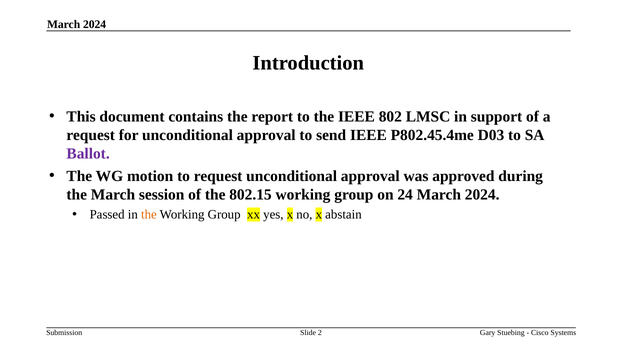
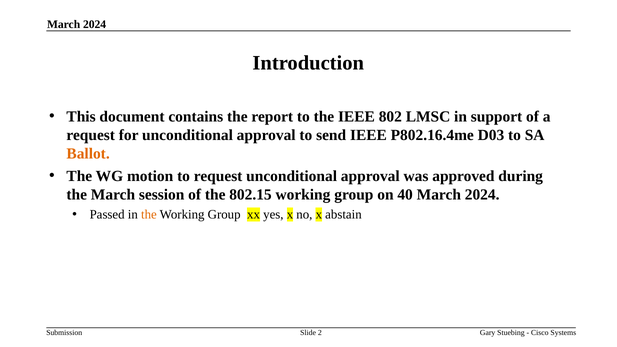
P802.45.4me: P802.45.4me -> P802.16.4me
Ballot colour: purple -> orange
24: 24 -> 40
